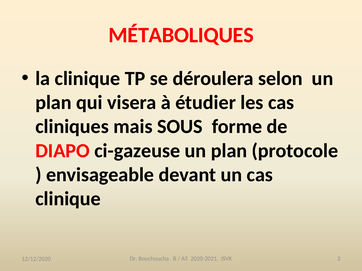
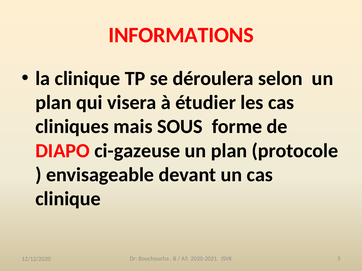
MÉTABOLIQUES: MÉTABOLIQUES -> INFORMATIONS
